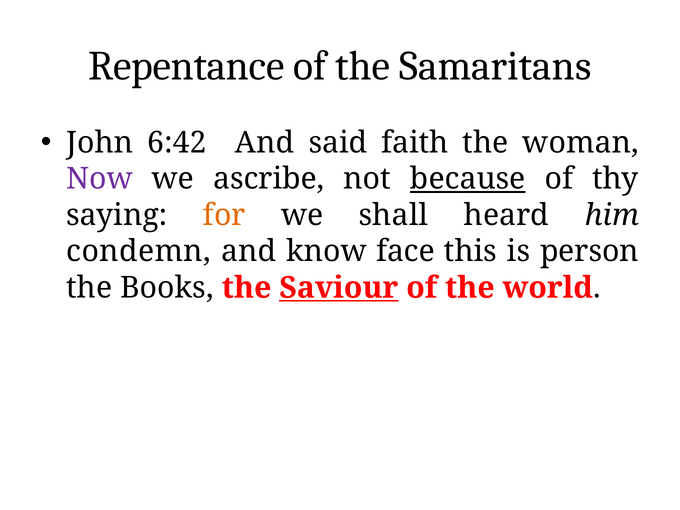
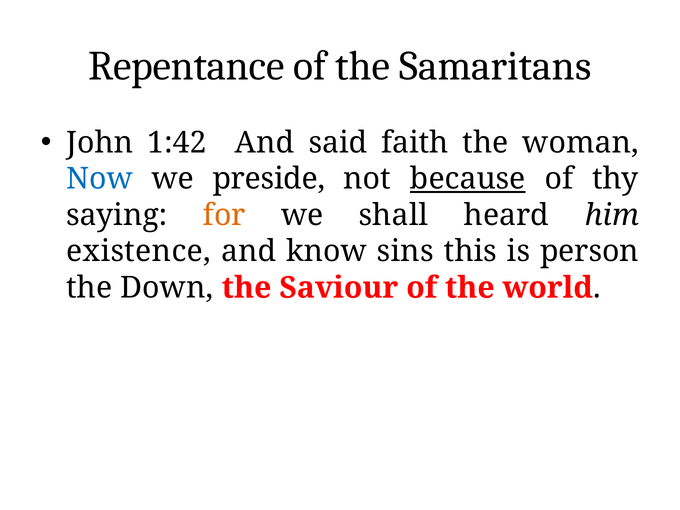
6:42: 6:42 -> 1:42
Now colour: purple -> blue
ascribe: ascribe -> preside
condemn: condemn -> existence
face: face -> sins
Books: Books -> Down
Saviour underline: present -> none
